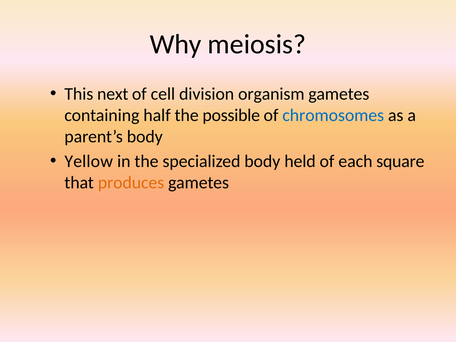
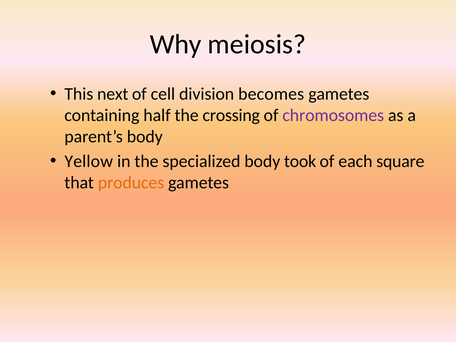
organism: organism -> becomes
possible: possible -> crossing
chromosomes colour: blue -> purple
held: held -> took
